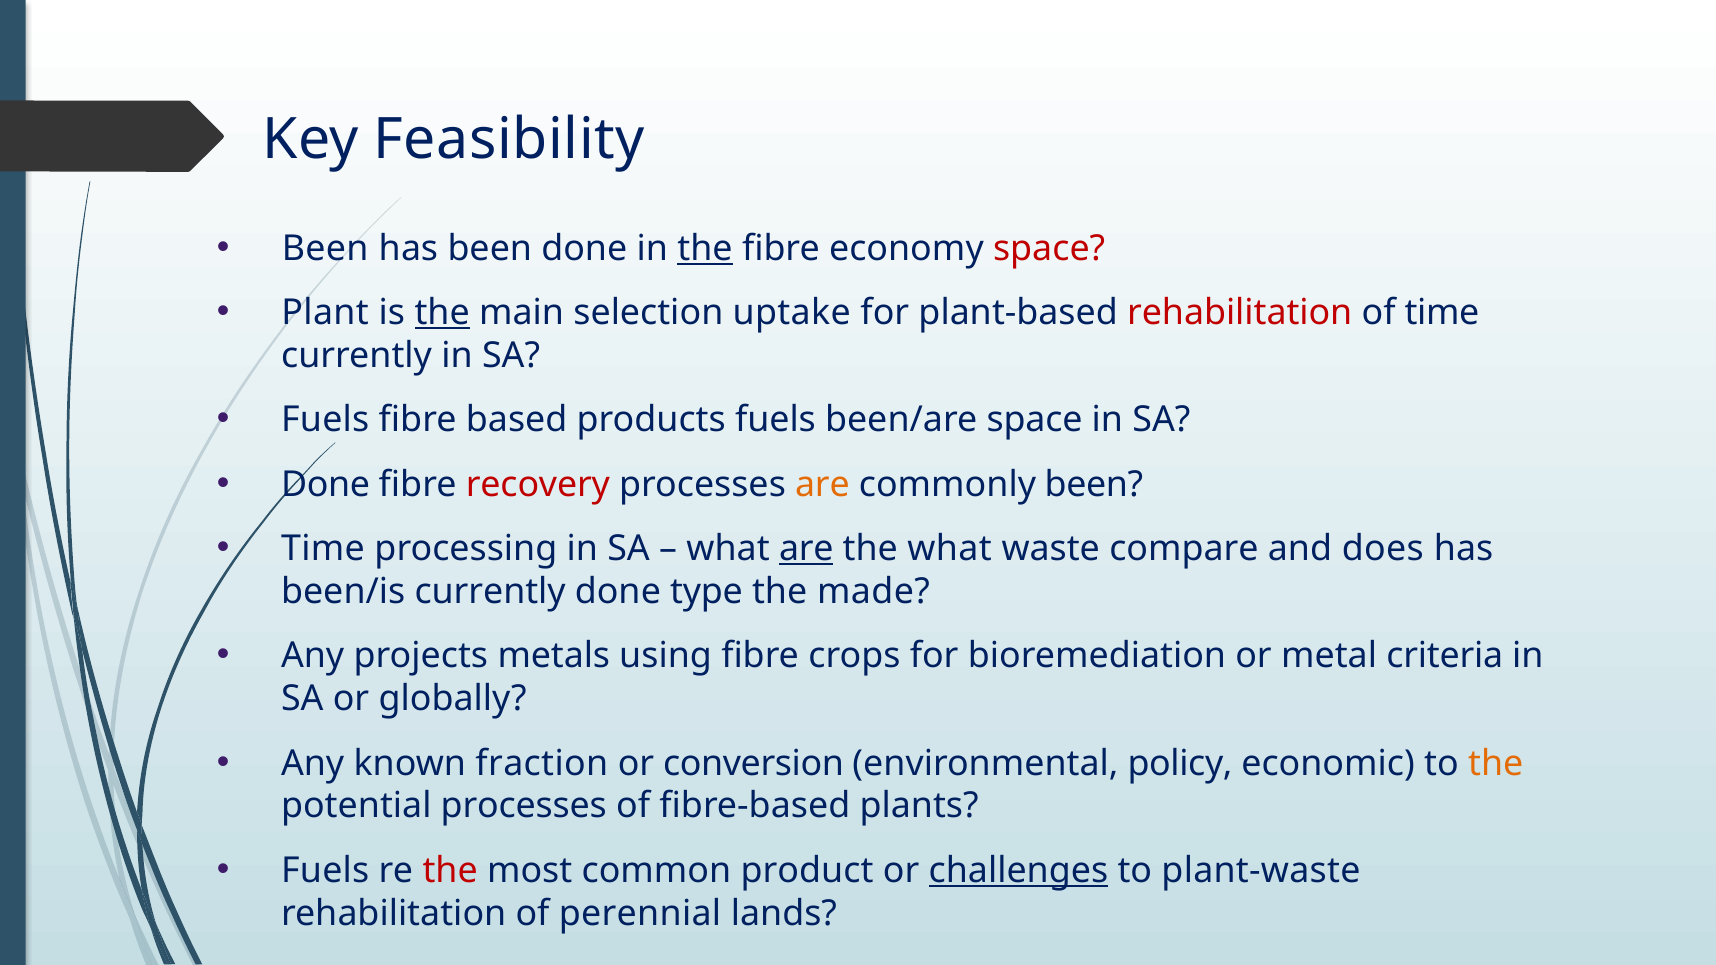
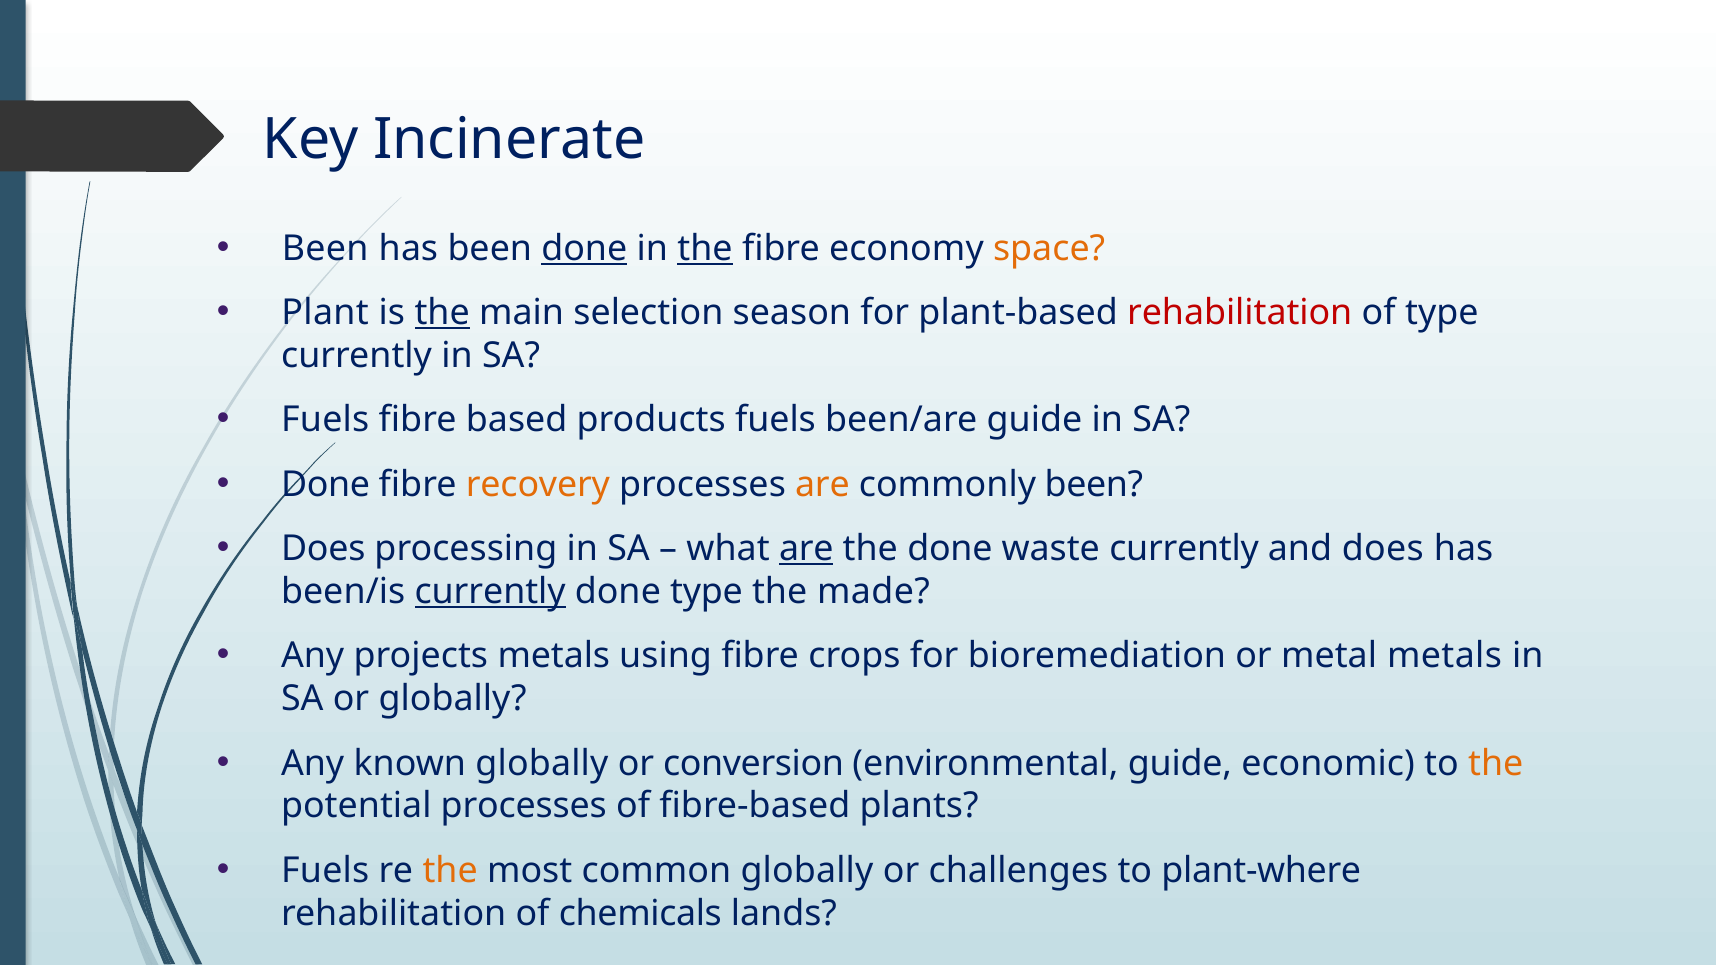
Feasibility: Feasibility -> Incinerate
done at (584, 249) underline: none -> present
space at (1049, 249) colour: red -> orange
uptake: uptake -> season
of time: time -> type
been/are space: space -> guide
recovery colour: red -> orange
Time at (323, 549): Time -> Does
the what: what -> done
waste compare: compare -> currently
currently at (490, 592) underline: none -> present
metal criteria: criteria -> metals
known fraction: fraction -> globally
environmental policy: policy -> guide
the at (450, 871) colour: red -> orange
common product: product -> globally
challenges underline: present -> none
plant-waste: plant-waste -> plant-where
perennial: perennial -> chemicals
